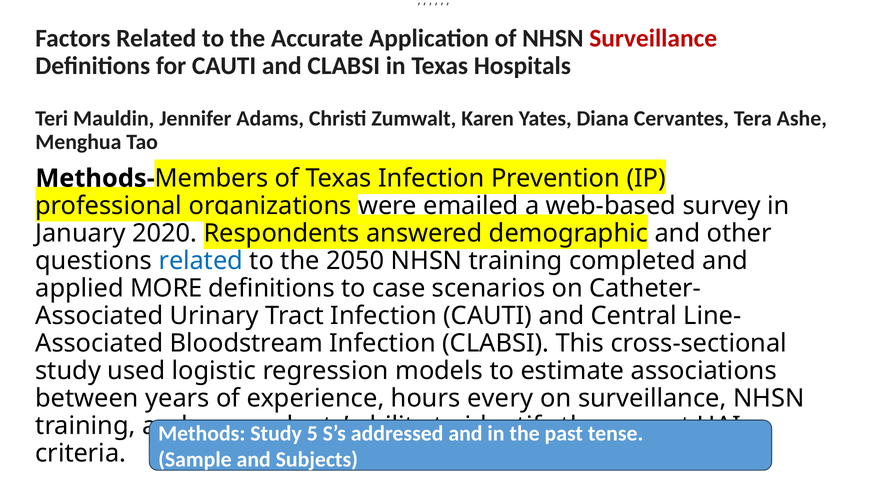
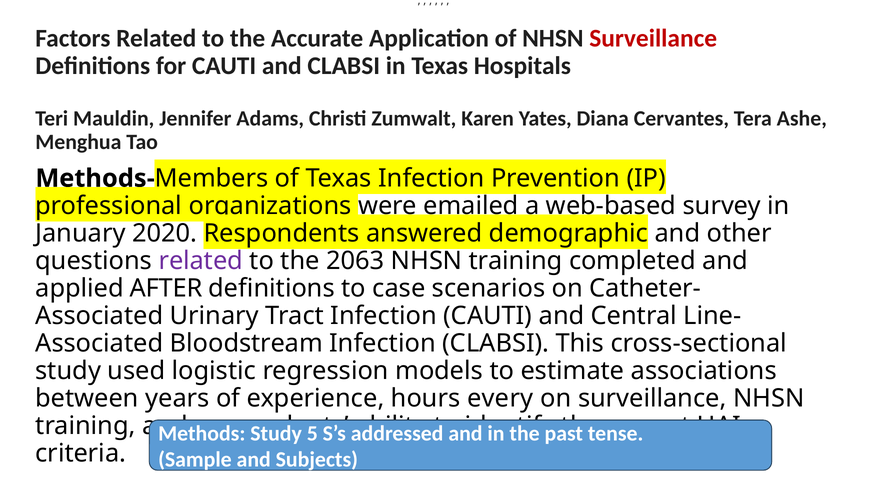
related at (201, 261) colour: blue -> purple
2050: 2050 -> 2063
MORE: MORE -> AFTER
